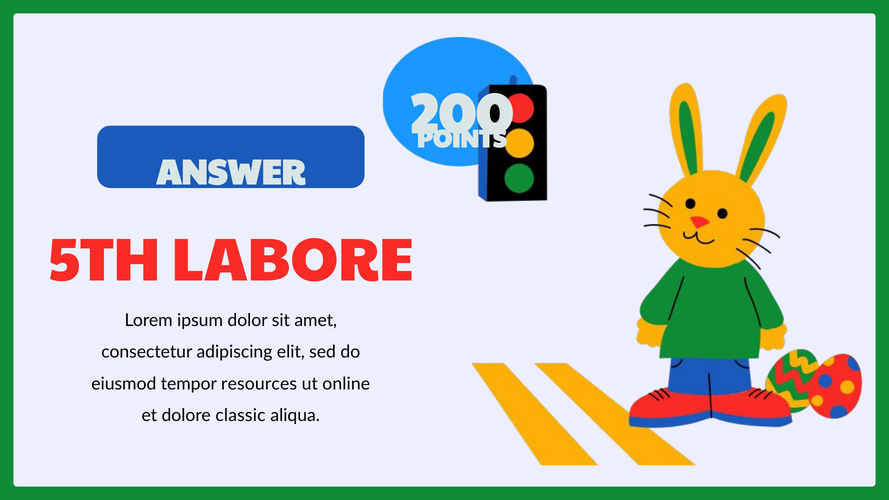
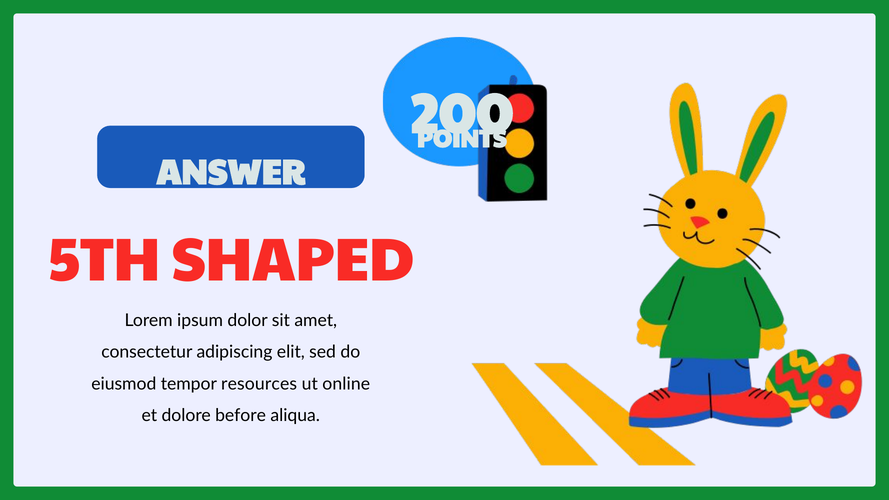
LABORE: LABORE -> SHAPED
classic: classic -> before
